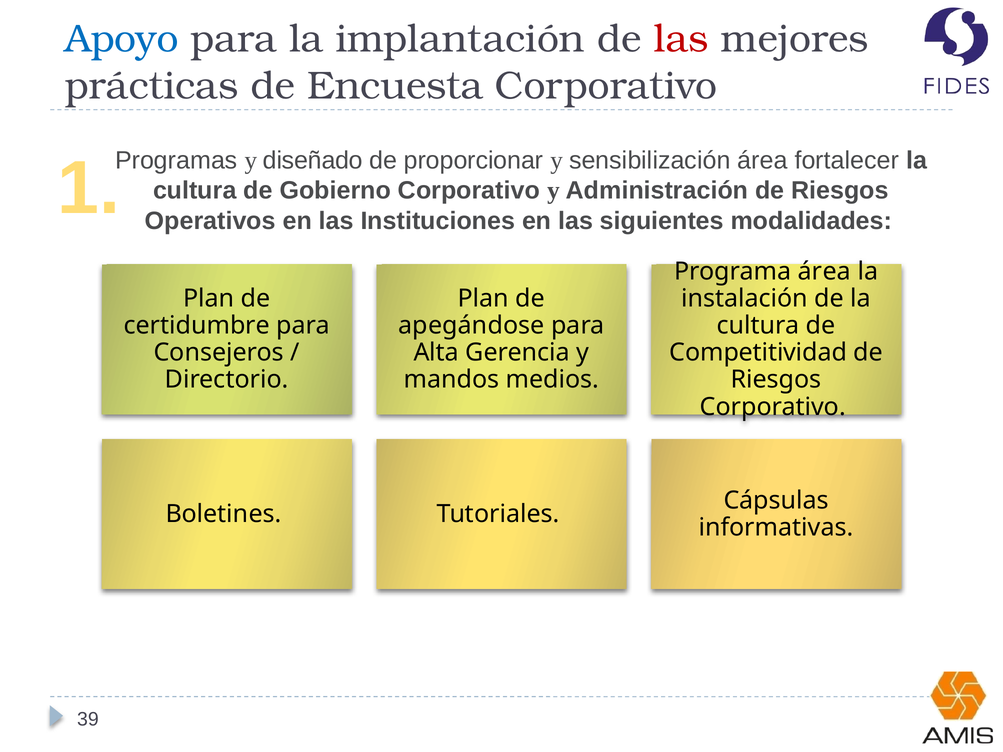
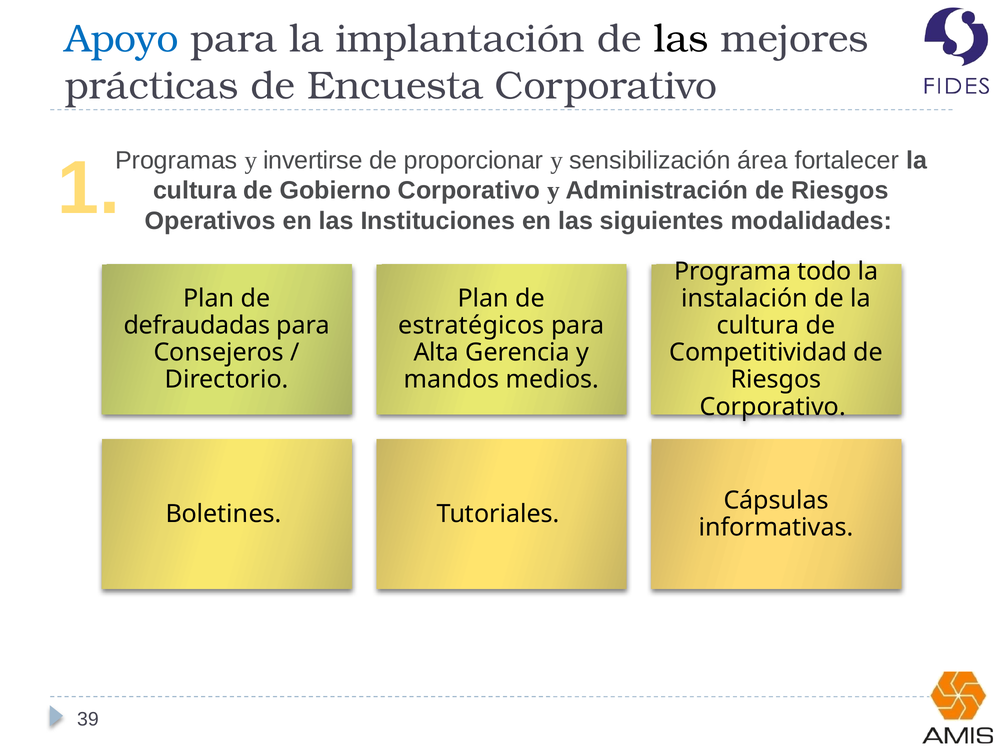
las at (681, 39) colour: red -> black
diseñado: diseñado -> invertirse
área at (824, 271): área -> todo
certidumbre: certidumbre -> defraudadas
apegándose: apegándose -> estratégicos
